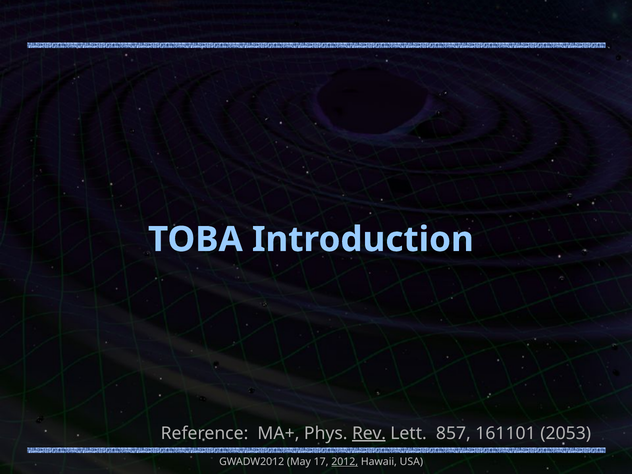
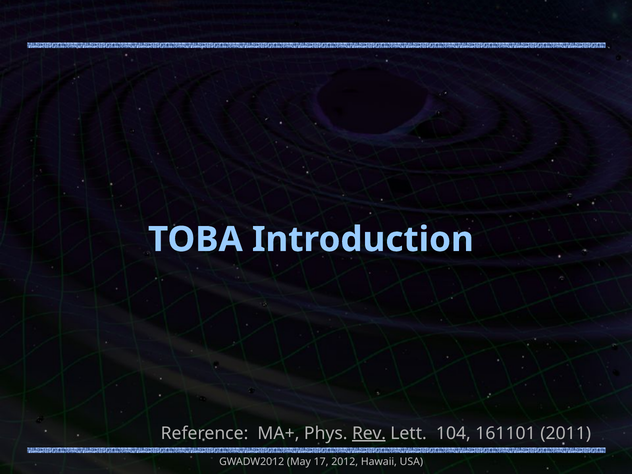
857: 857 -> 104
2053: 2053 -> 2011
2012 underline: present -> none
